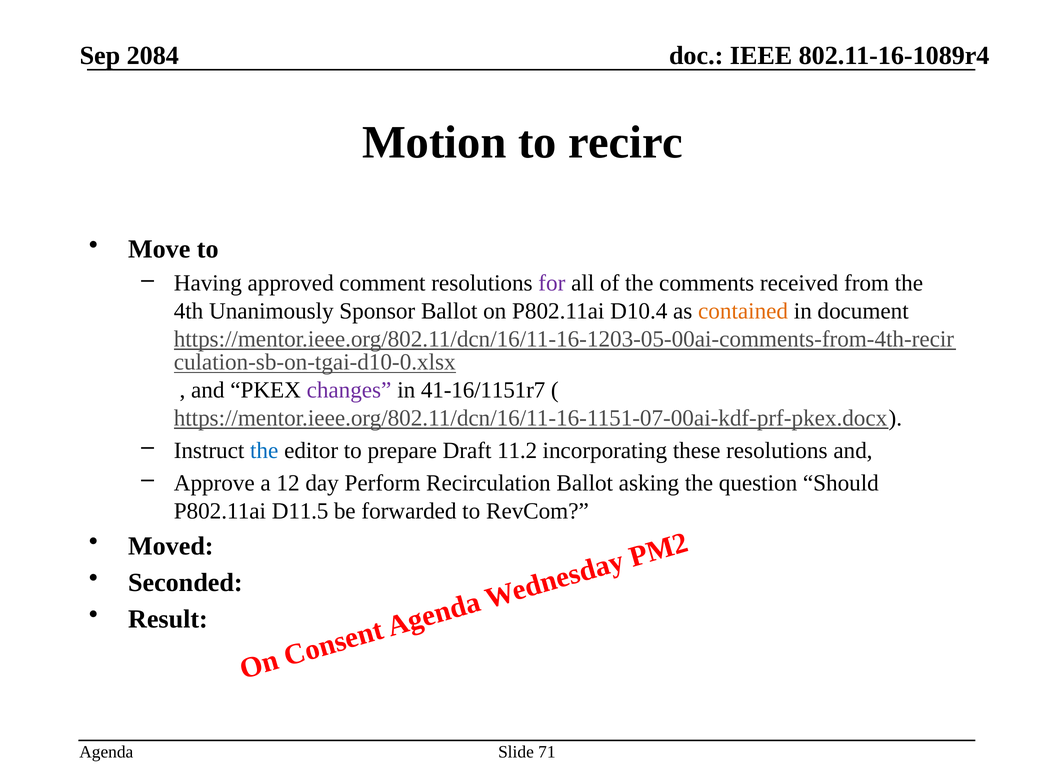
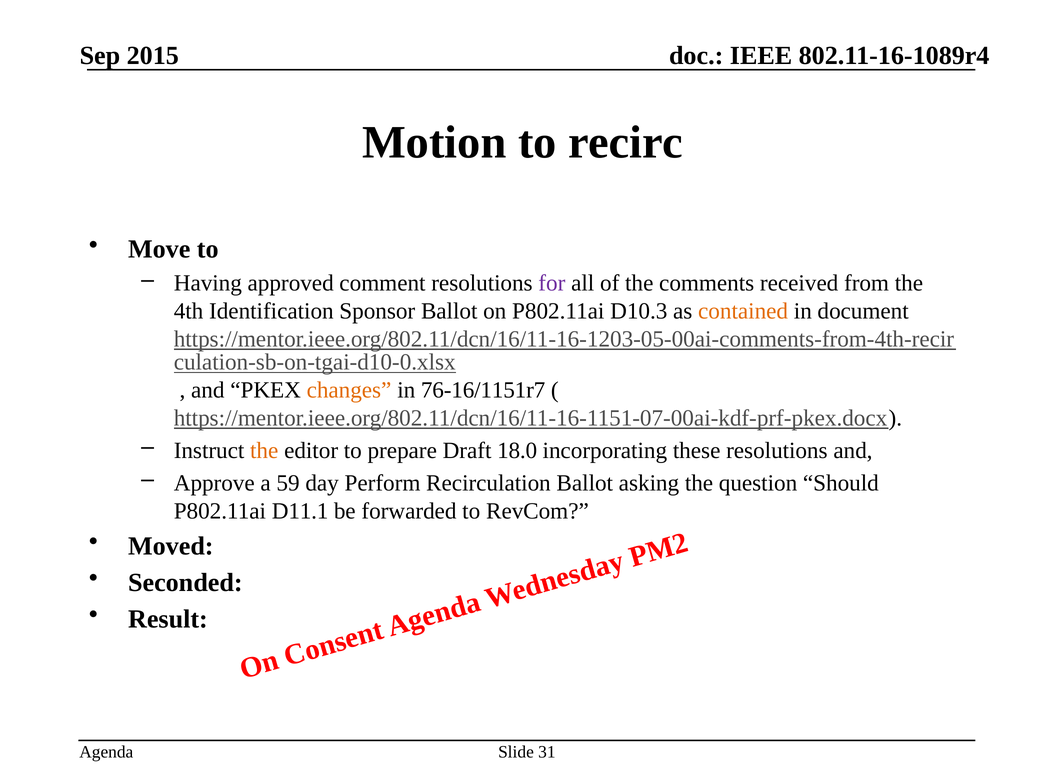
2084: 2084 -> 2015
Unanimously: Unanimously -> Identification
D10.4: D10.4 -> D10.3
changes colour: purple -> orange
41-16/1151r7: 41-16/1151r7 -> 76-16/1151r7
the at (264, 450) colour: blue -> orange
11.2: 11.2 -> 18.0
12: 12 -> 59
D11.5: D11.5 -> D11.1
71: 71 -> 31
